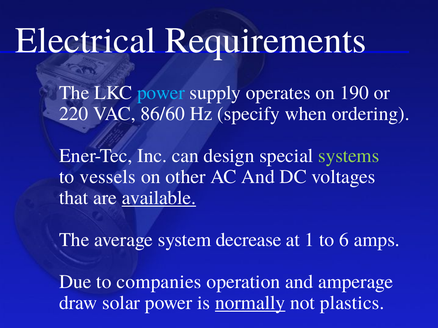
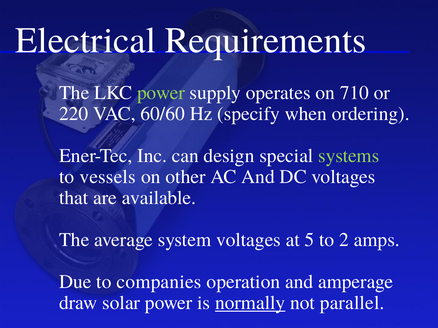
power at (161, 93) colour: light blue -> light green
190: 190 -> 710
86/60: 86/60 -> 60/60
available underline: present -> none
system decrease: decrease -> voltages
1: 1 -> 5
6: 6 -> 2
plastics: plastics -> parallel
